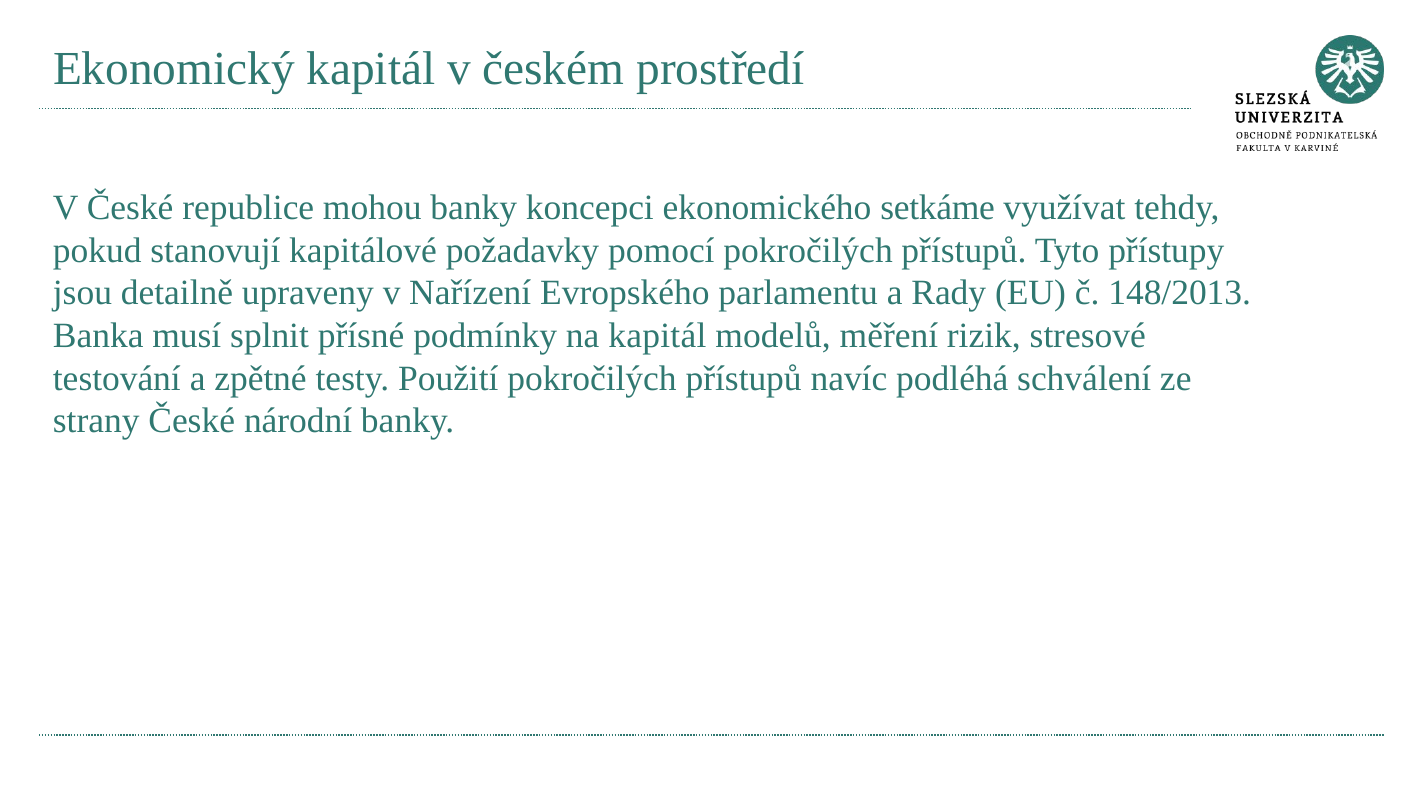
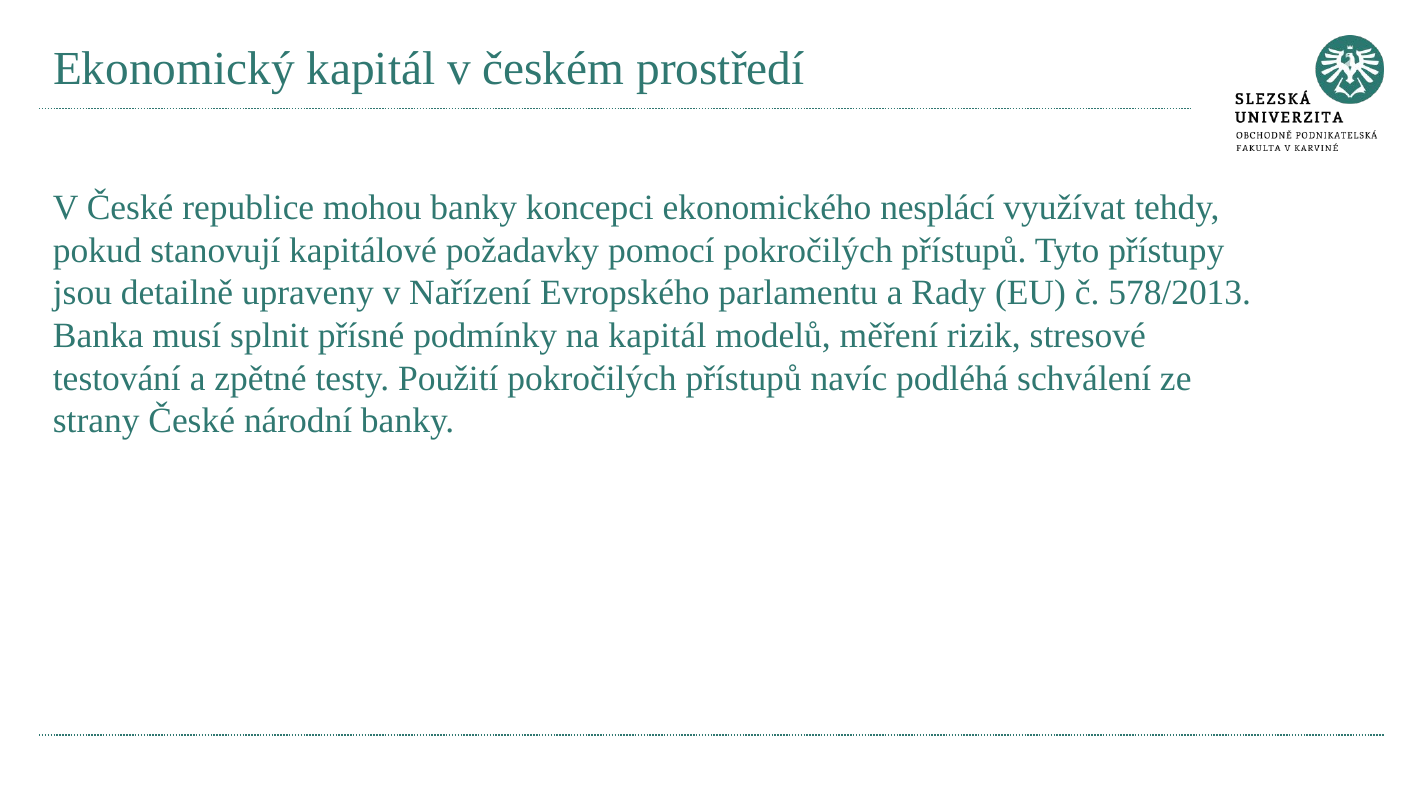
setkáme: setkáme -> nesplácí
148/2013: 148/2013 -> 578/2013
